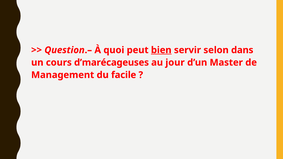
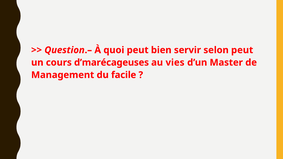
bien underline: present -> none
selon dans: dans -> peut
jour: jour -> vies
